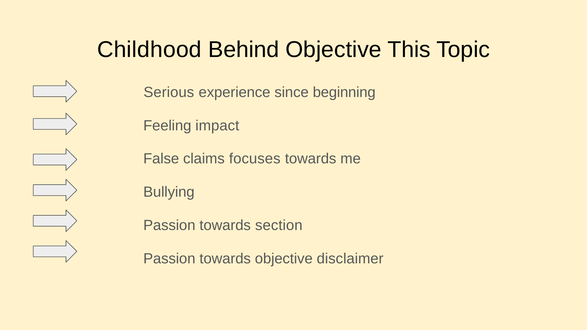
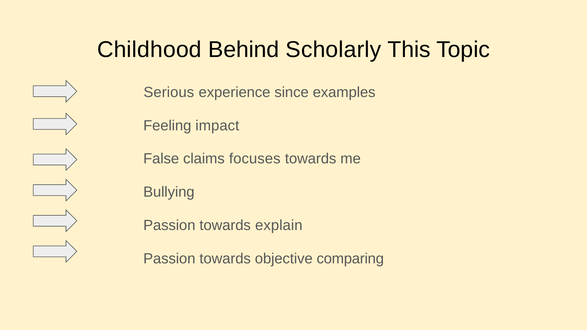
Behind Objective: Objective -> Scholarly
beginning: beginning -> examples
section: section -> explain
disclaimer: disclaimer -> comparing
